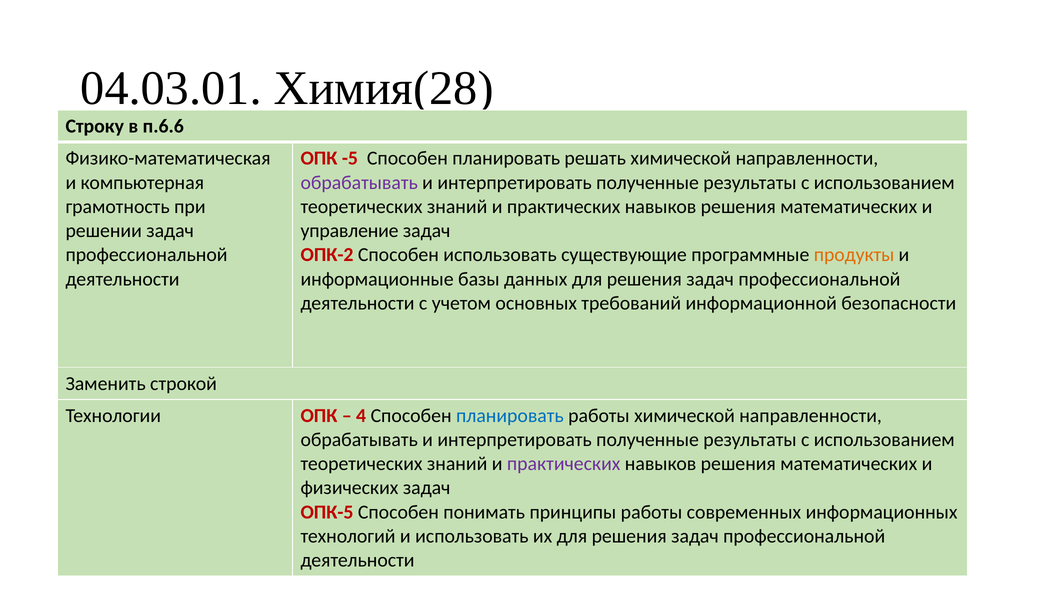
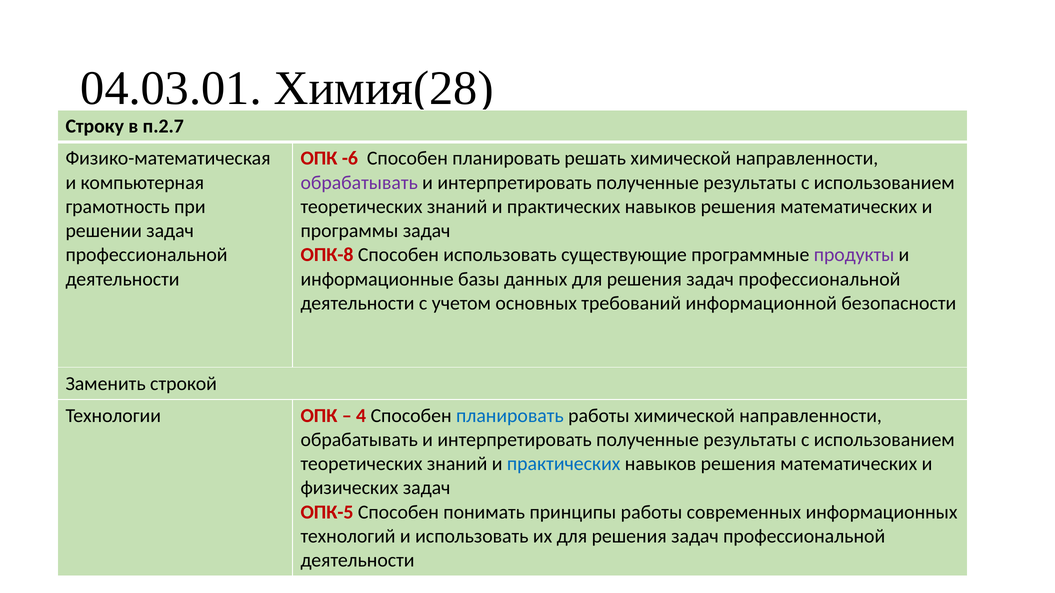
п.6.6: п.6.6 -> п.2.7
-5: -5 -> -6
управление: управление -> программы
ОПК-2: ОПК-2 -> ОПК-8
продукты colour: orange -> purple
практических at (564, 464) colour: purple -> blue
